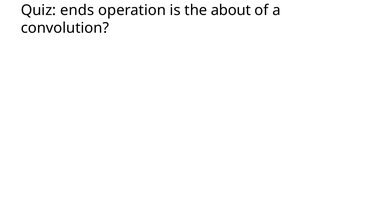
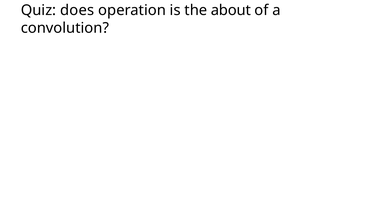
ends: ends -> does
